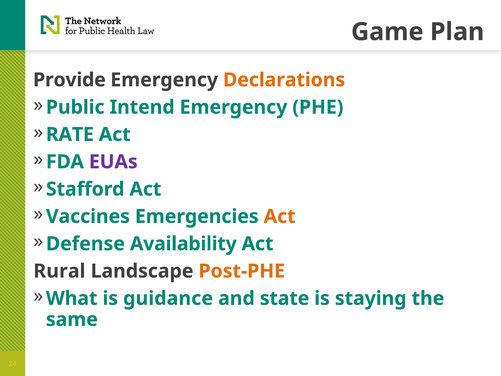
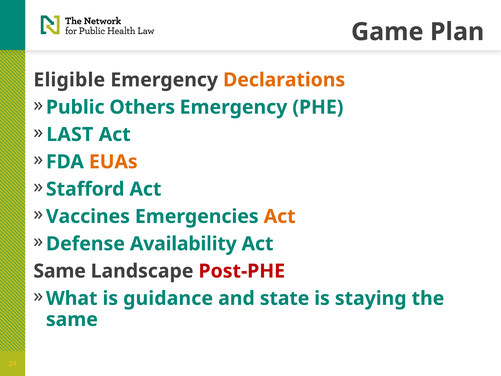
Provide: Provide -> Eligible
Intend: Intend -> Others
RATE: RATE -> LAST
EUAs colour: purple -> orange
Rural at (59, 271): Rural -> Same
Post-PHE colour: orange -> red
